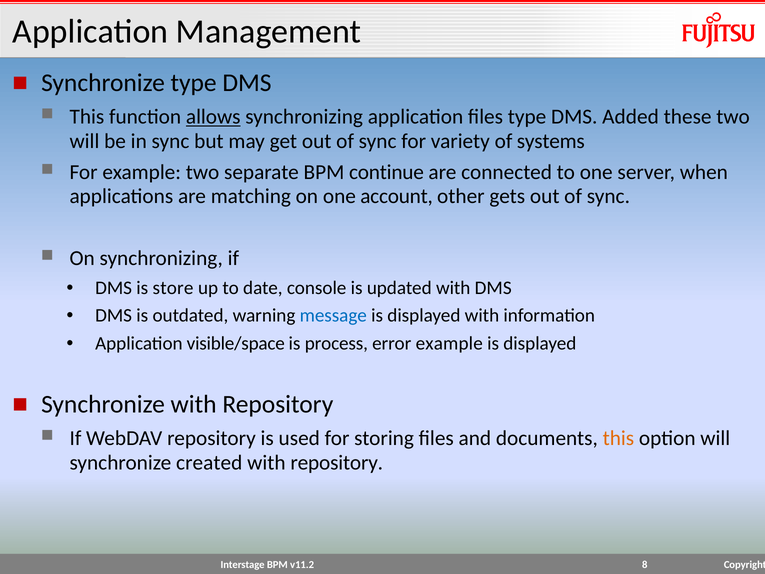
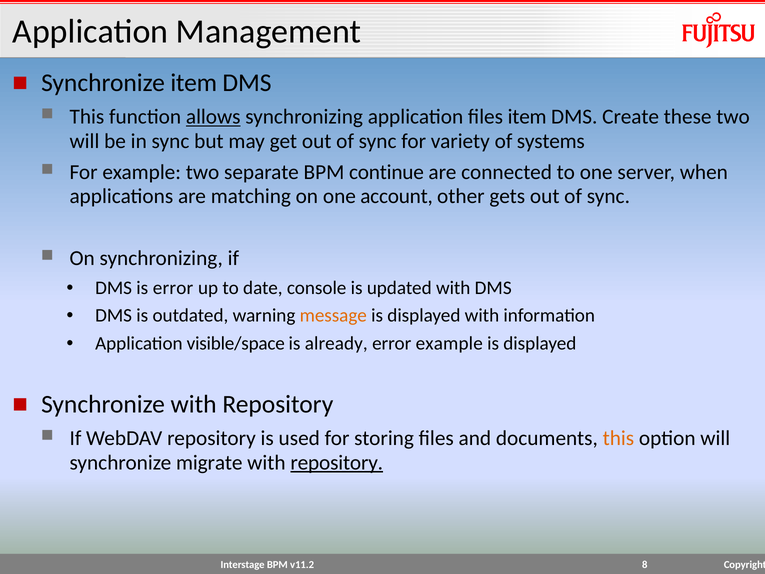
Synchronize type: type -> item
files type: type -> item
Added: Added -> Create
is store: store -> error
message colour: blue -> orange
process: process -> already
created: created -> migrate
repository at (337, 462) underline: none -> present
